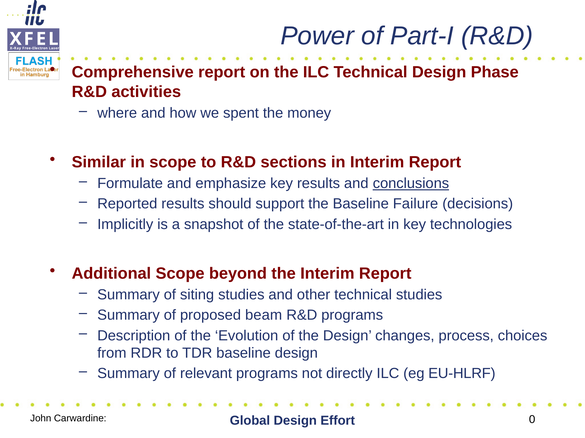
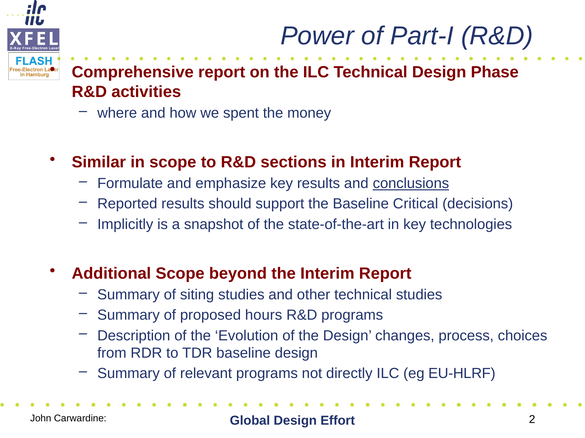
Failure: Failure -> Critical
beam: beam -> hours
0: 0 -> 2
